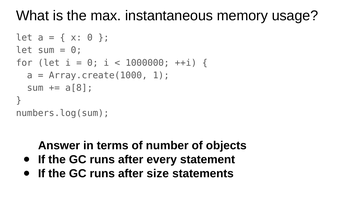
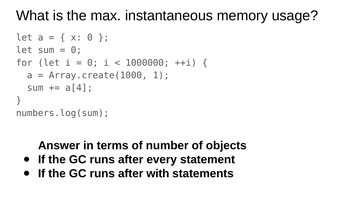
a[8: a[8 -> a[4
size: size -> with
